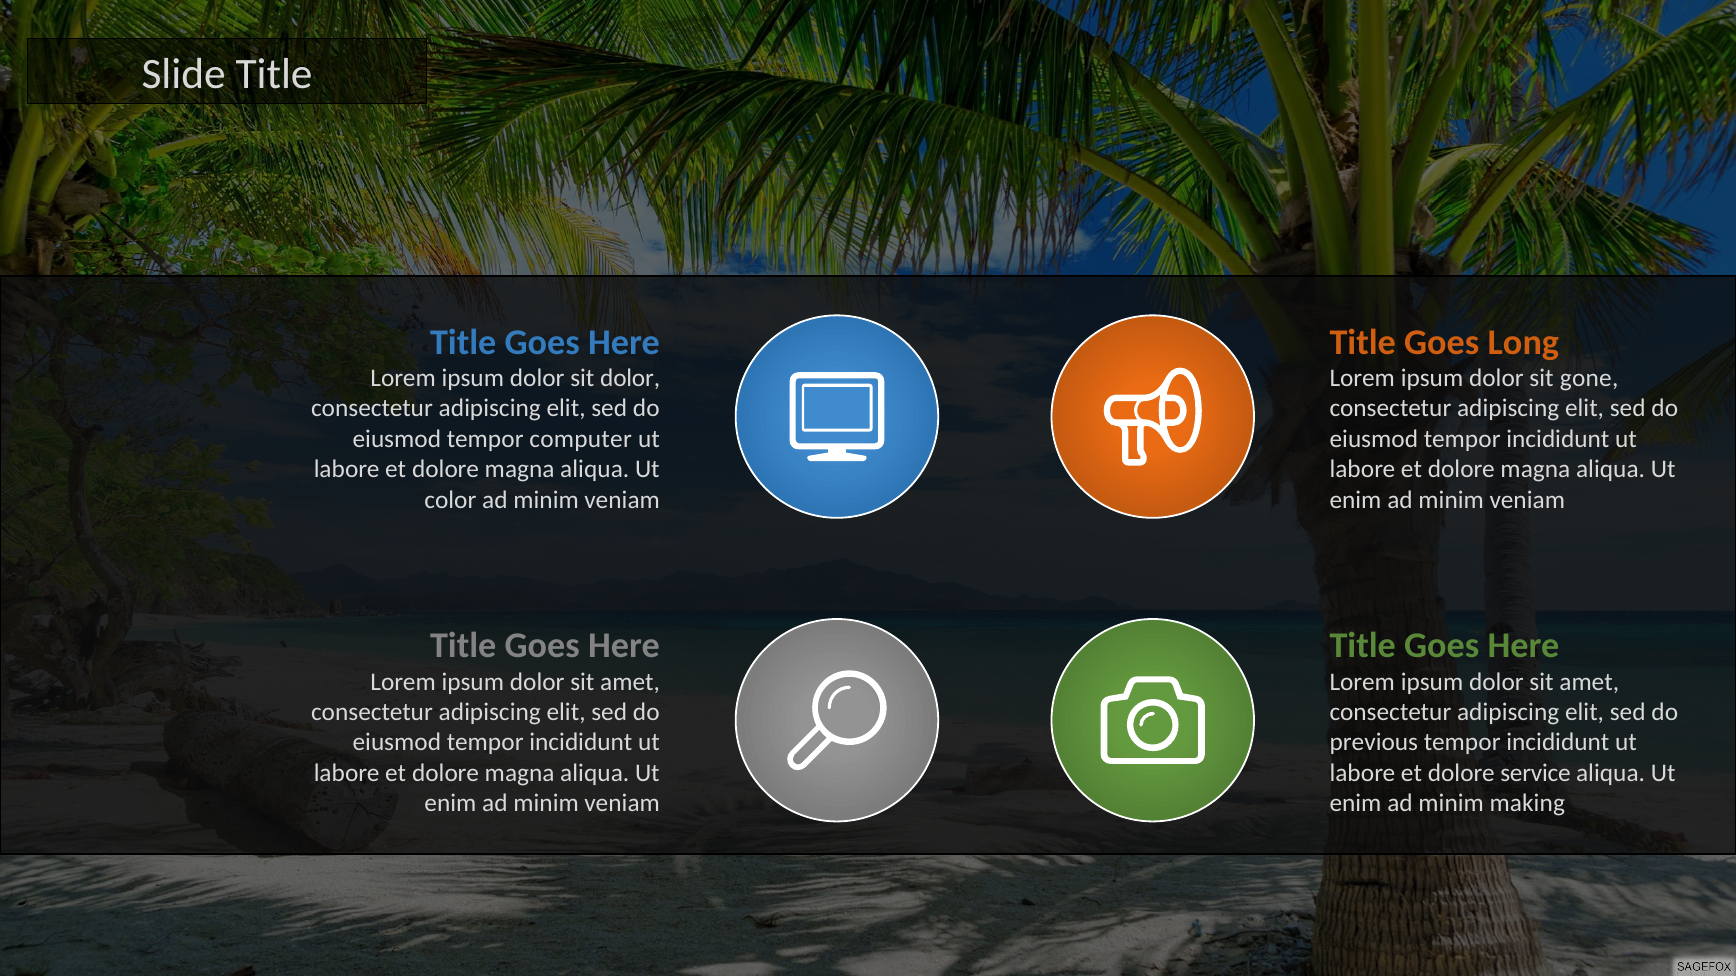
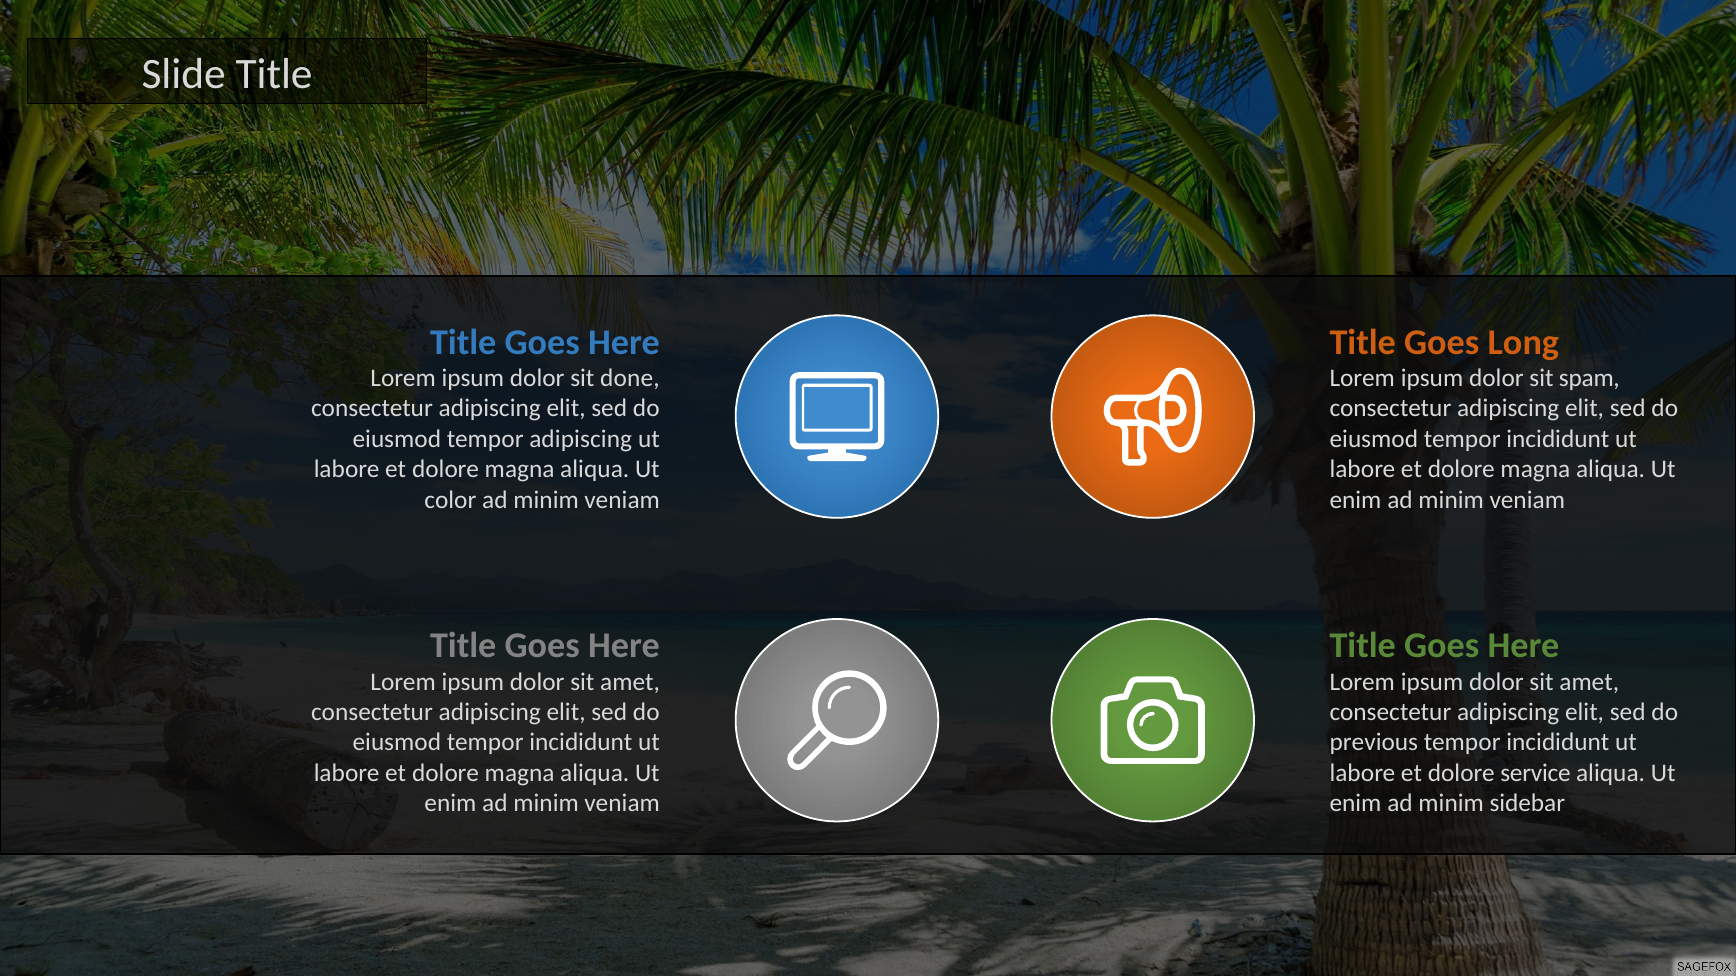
sit dolor: dolor -> done
gone: gone -> spam
tempor computer: computer -> adipiscing
making: making -> sidebar
